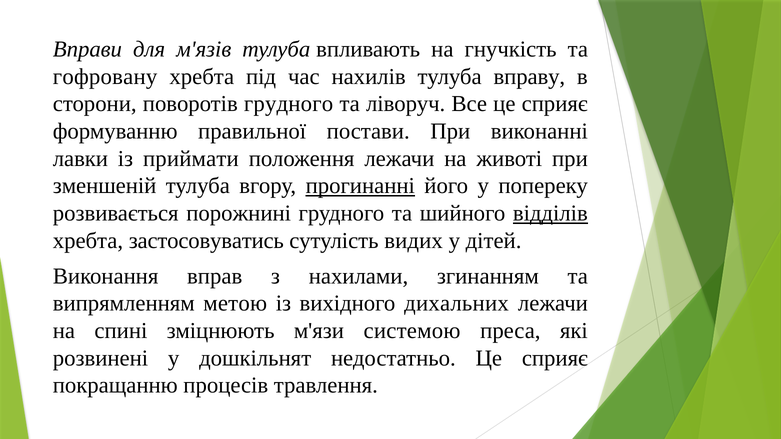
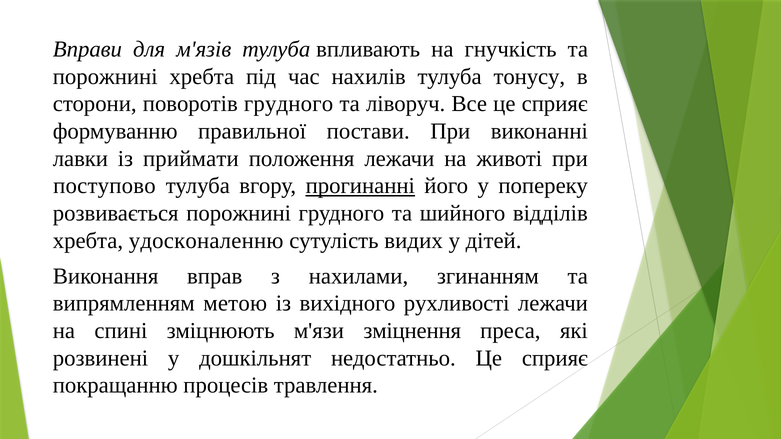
гофровану at (105, 77): гофровану -> порожнині
вправу: вправу -> тонусу
зменшеній: зменшеній -> поступово
відділів underline: present -> none
застосовуватись: застосовуватись -> удосконаленню
дихальних: дихальних -> рухливості
системою: системою -> зміцнення
